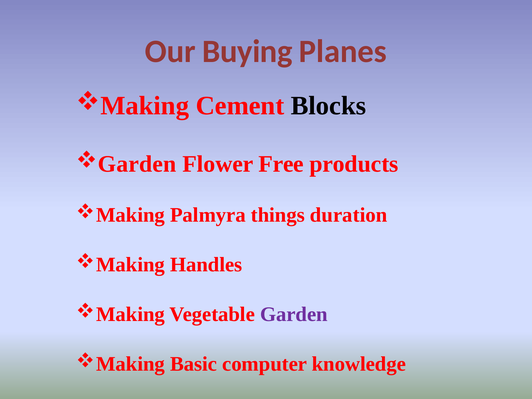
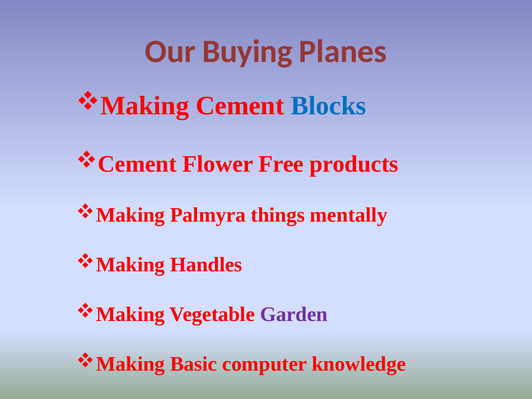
Blocks colour: black -> blue
Garden at (137, 164): Garden -> Cement
duration: duration -> mentally
